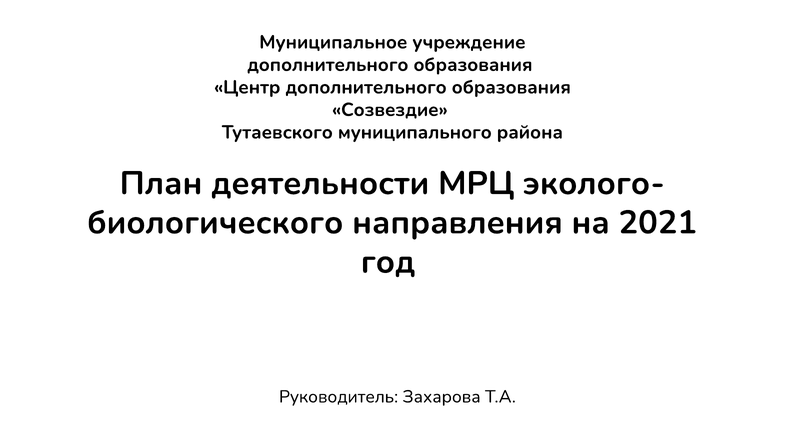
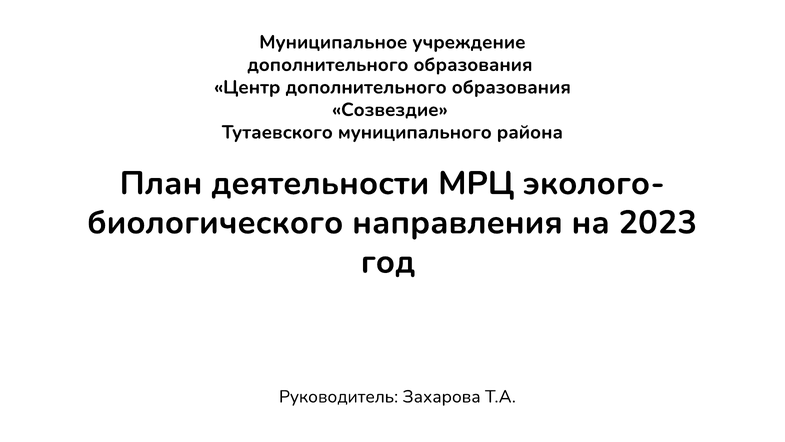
2021: 2021 -> 2023
